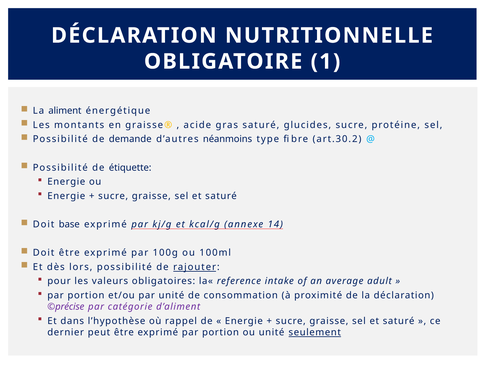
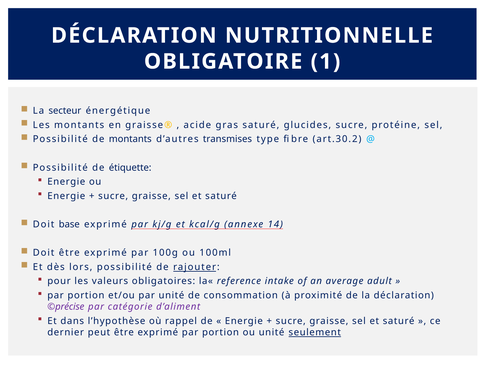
aliment: aliment -> secteur
de demande: demande -> montants
néanmoins: néanmoins -> transmises
